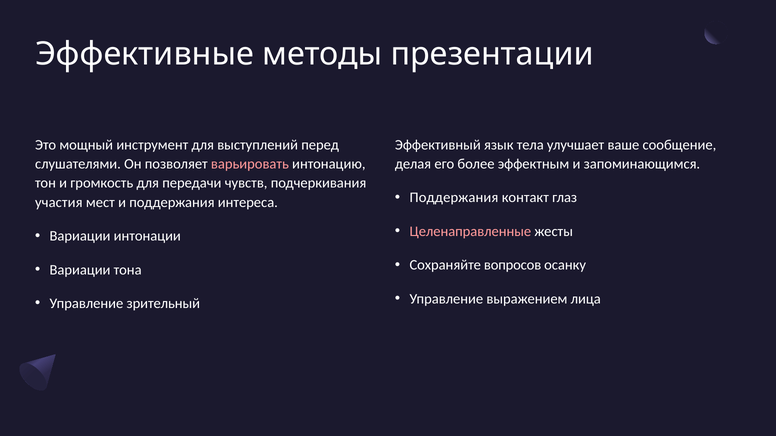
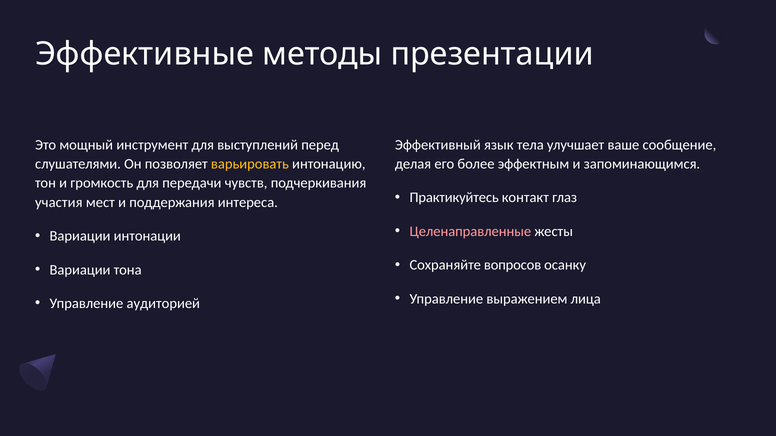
варьировать colour: pink -> yellow
Поддержания at (454, 198): Поддержания -> Практикуйтесь
зрительный: зрительный -> аудиторией
